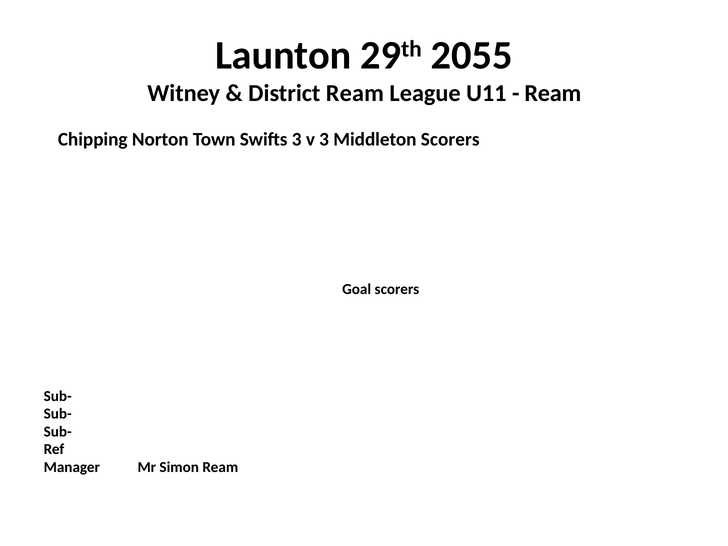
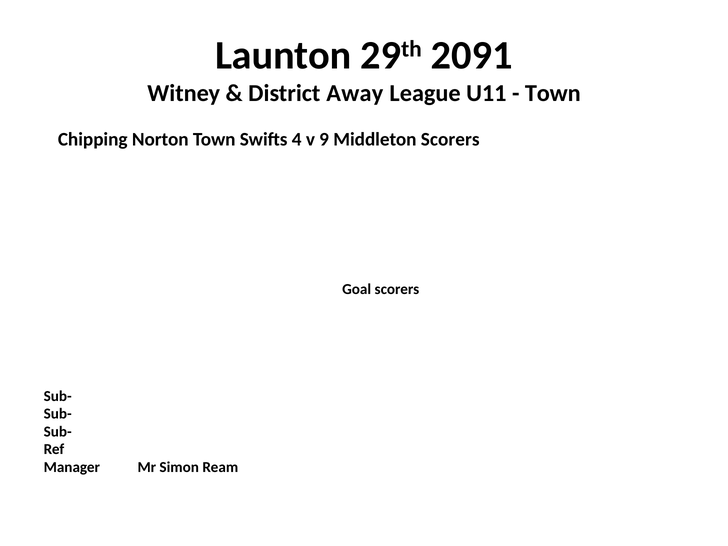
2055: 2055 -> 2091
District Ream: Ream -> Away
Ream at (553, 93): Ream -> Town
Swifts 3: 3 -> 4
v 3: 3 -> 9
